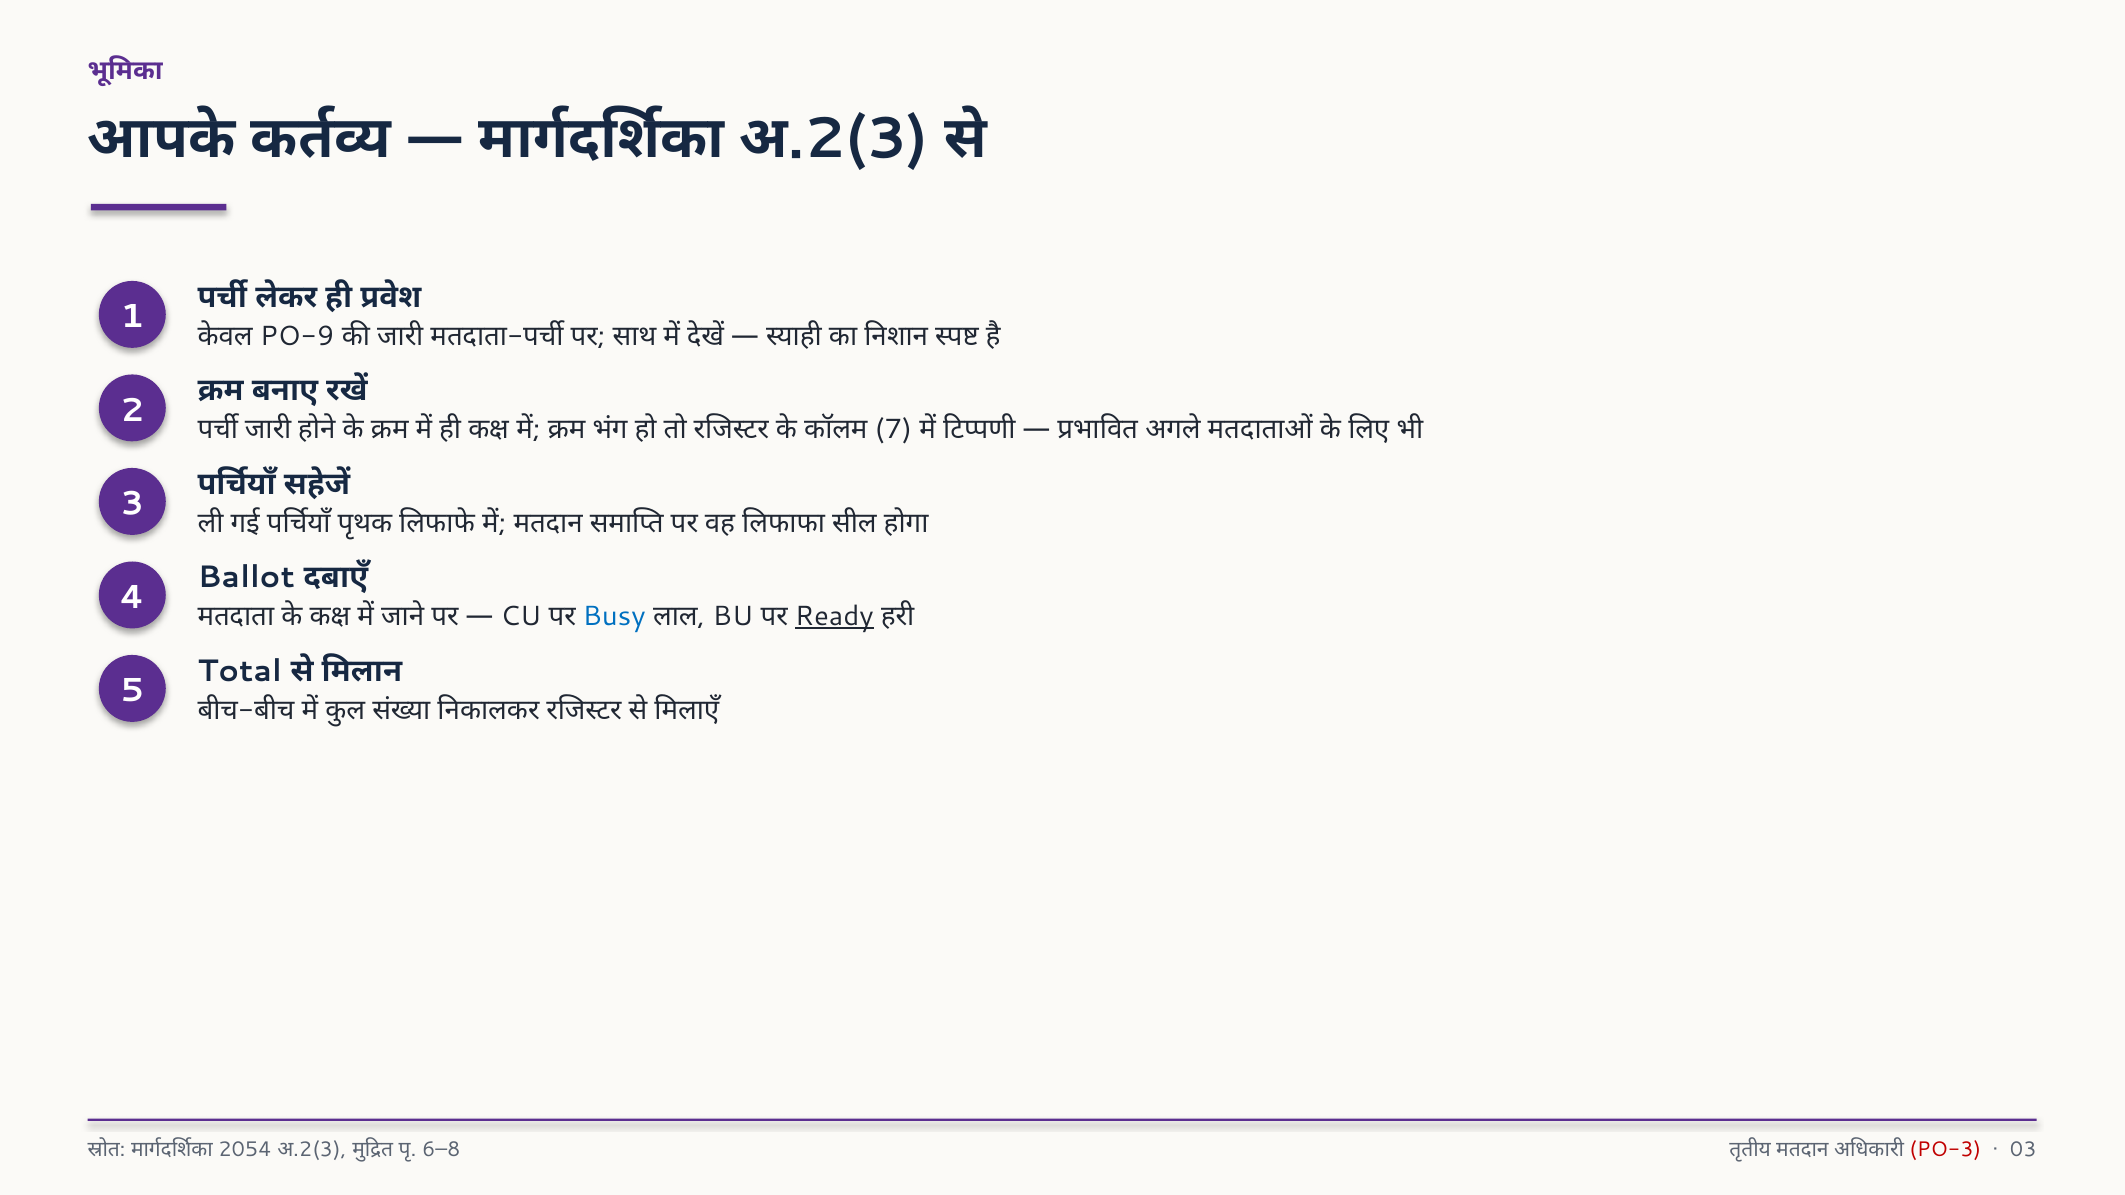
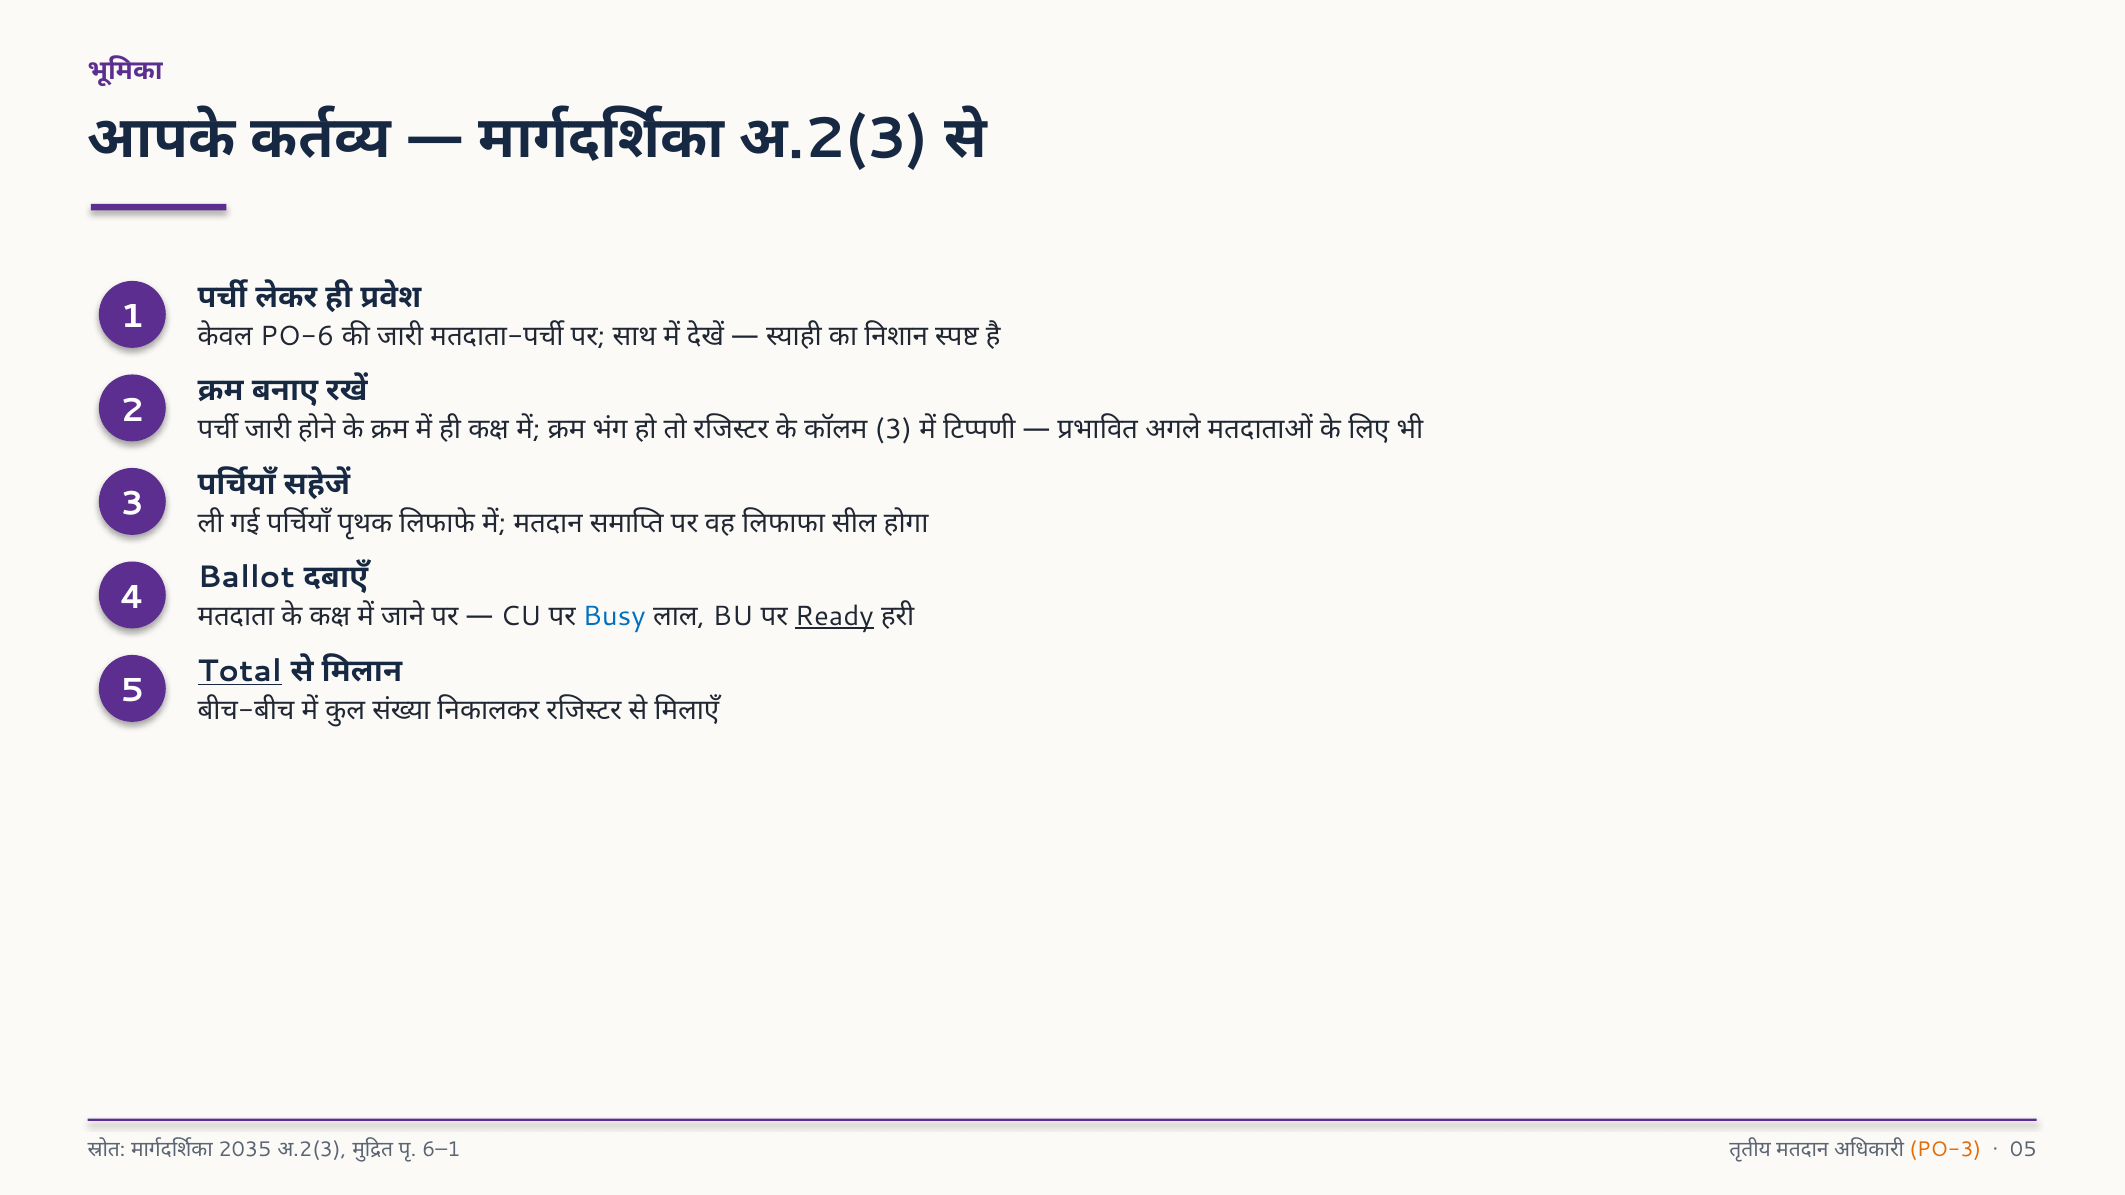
PO-9: PO-9 -> PO-6
7 at (893, 429): 7 -> 3
Total underline: none -> present
2054: 2054 -> 2035
6–8: 6–8 -> 6–1
PO-3 colour: red -> orange
03: 03 -> 05
